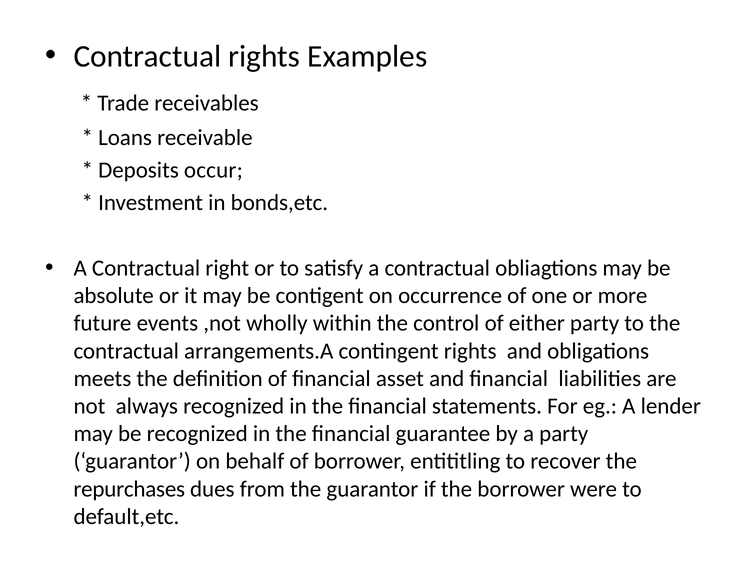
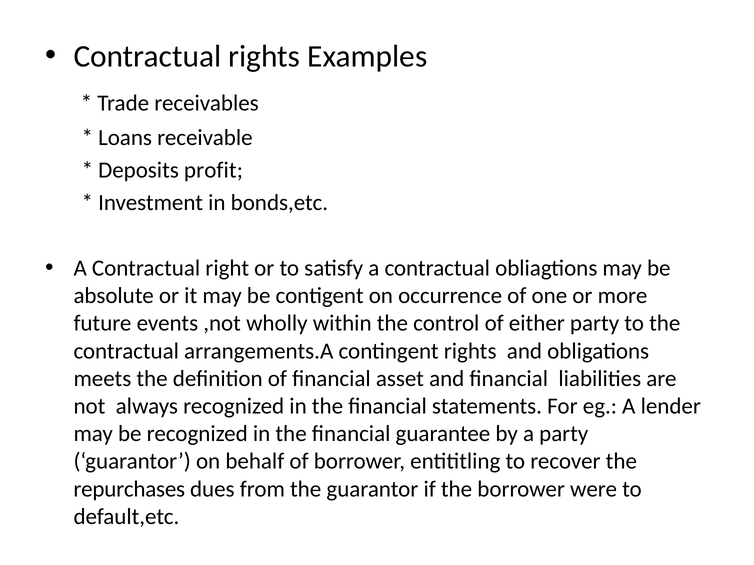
occur: occur -> profit
